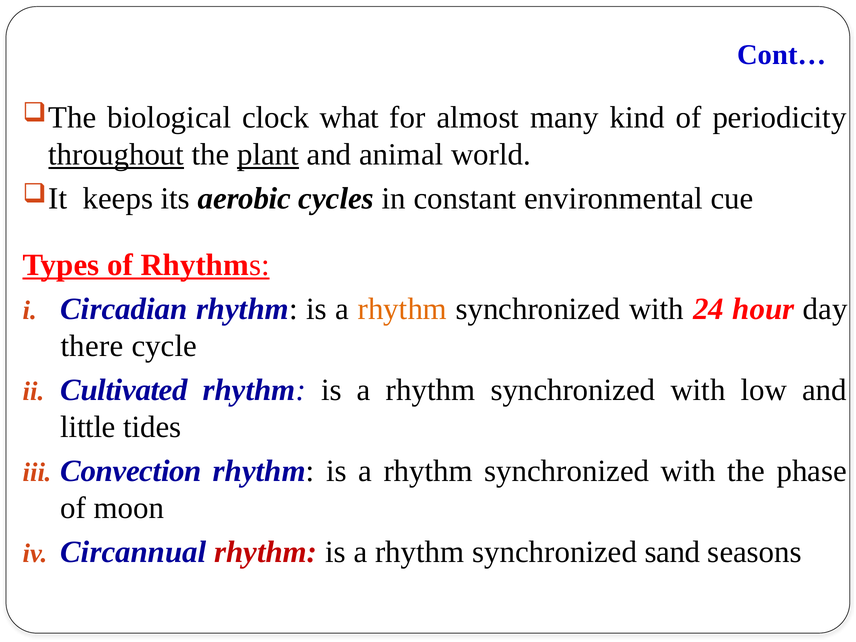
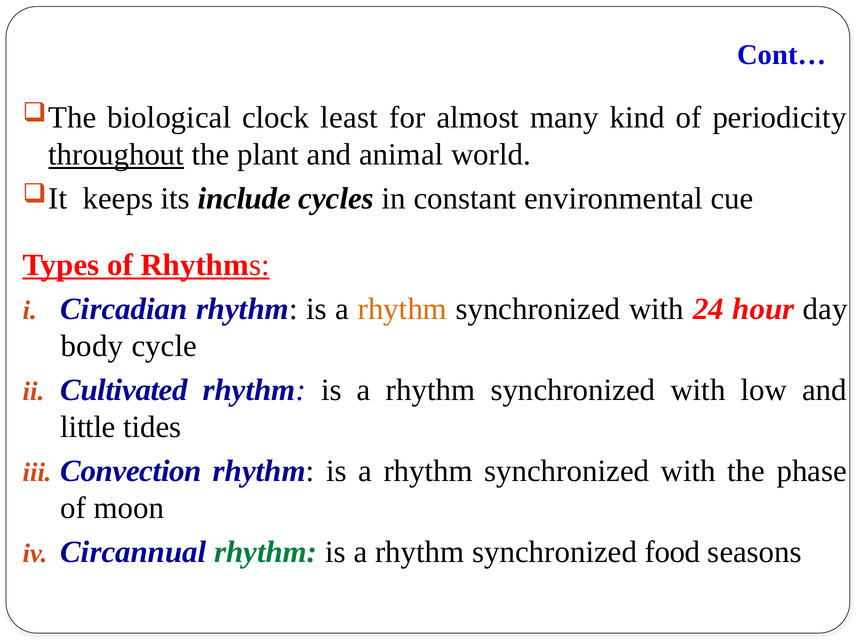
what: what -> least
plant underline: present -> none
aerobic: aerobic -> include
there: there -> body
rhythm at (266, 552) colour: red -> green
sand: sand -> food
